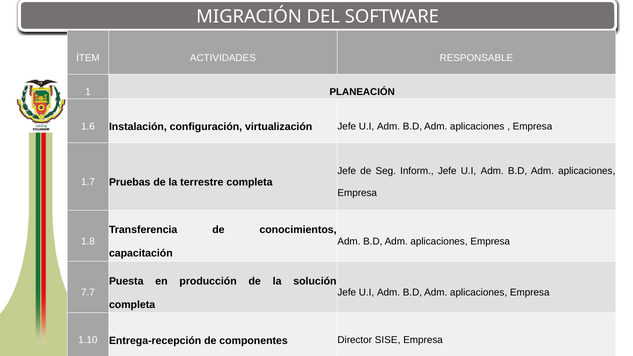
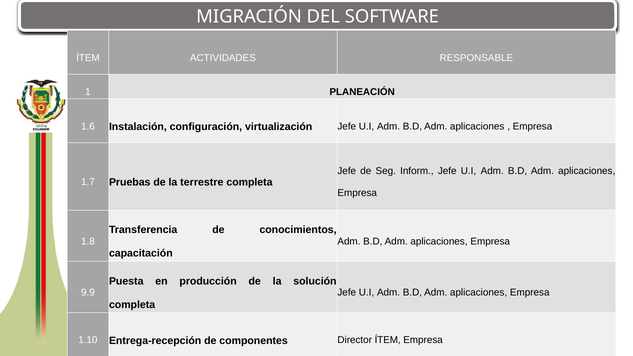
7.7: 7.7 -> 9.9
Director SISE: SISE -> ÍTEM
